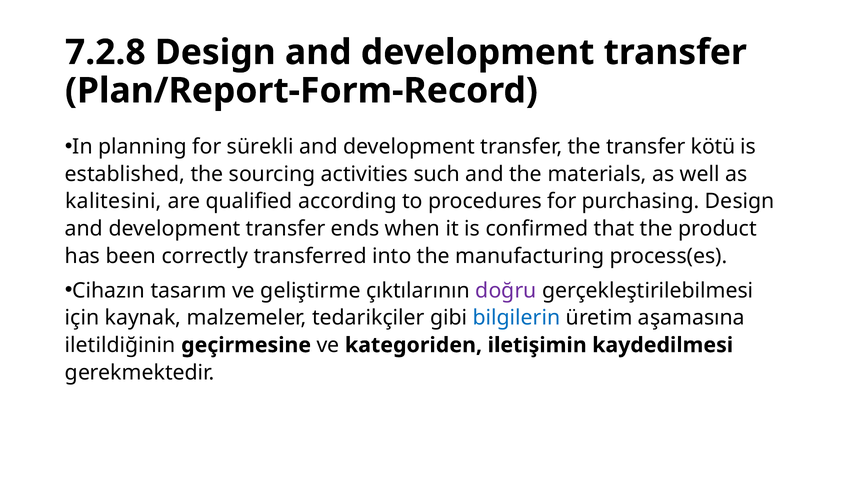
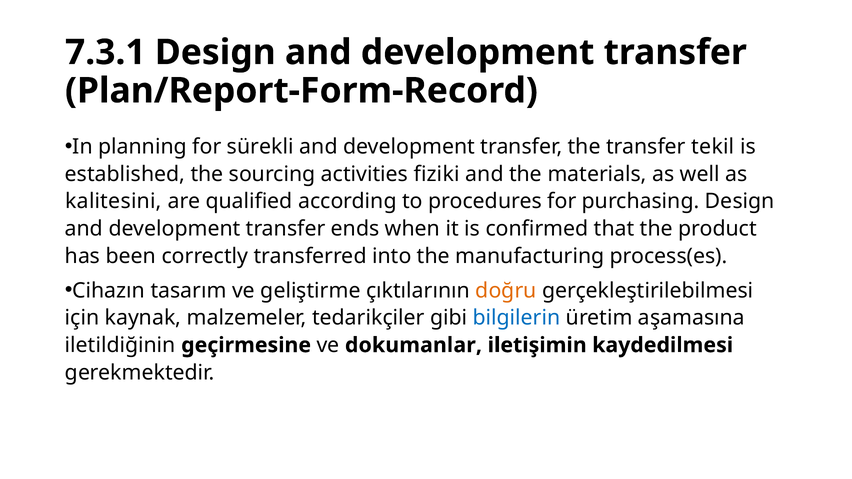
7.2.8: 7.2.8 -> 7.3.1
kötü: kötü -> tekil
such: such -> fiziki
doğru colour: purple -> orange
kategoriden: kategoriden -> dokumanlar
